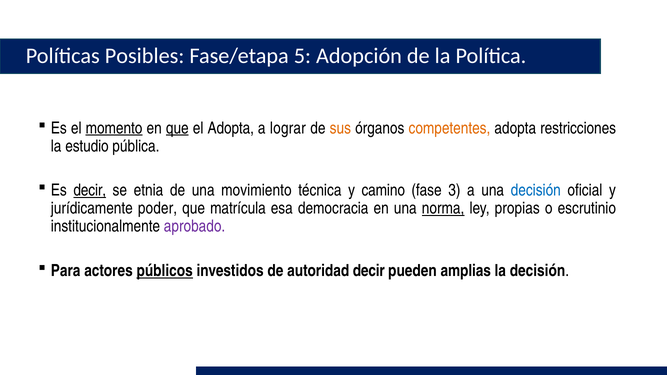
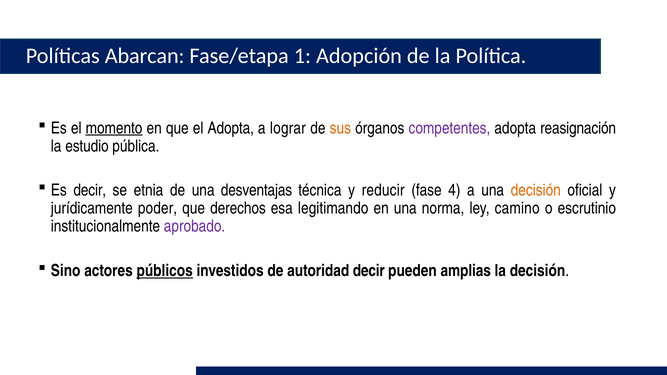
Posibles: Posibles -> Abarcan
5: 5 -> 1
que at (177, 128) underline: present -> none
competentes colour: orange -> purple
restricciones: restricciones -> reasignación
decir at (90, 190) underline: present -> none
movimiento: movimiento -> desventajas
camino: camino -> reducir
3: 3 -> 4
decisión at (536, 190) colour: blue -> orange
matrícula: matrícula -> derechos
democracia: democracia -> legitimando
norma underline: present -> none
propias: propias -> camino
Para: Para -> Sino
